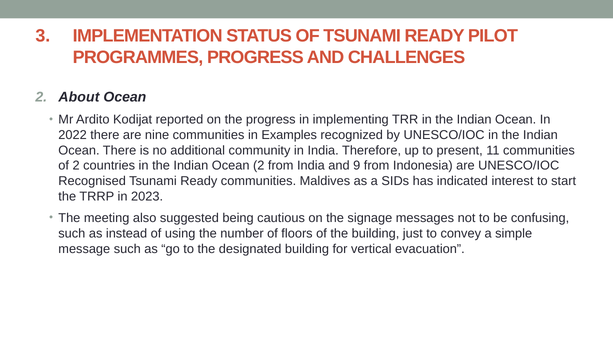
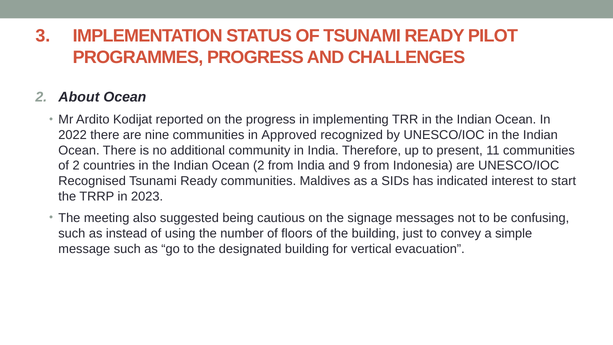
Examples: Examples -> Approved
